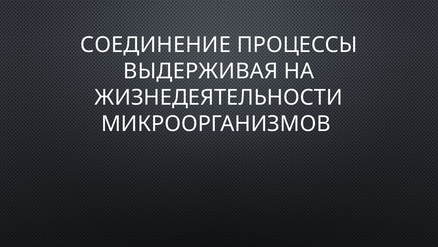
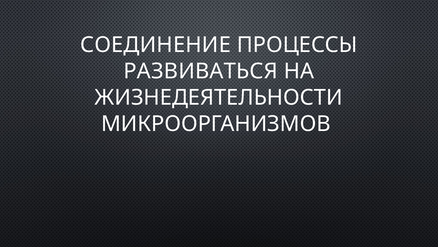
ВЫДЕРЖИВАЯ: ВЫДЕРЖИВАЯ -> РАЗВИВАТЬСЯ
